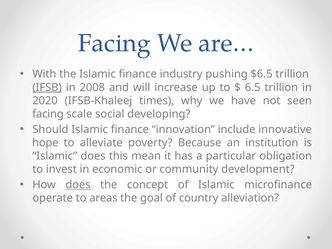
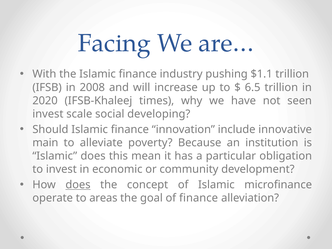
$6.5: $6.5 -> $1.1
IFSB underline: present -> none
facing at (48, 114): facing -> invest
hope: hope -> main
of country: country -> finance
